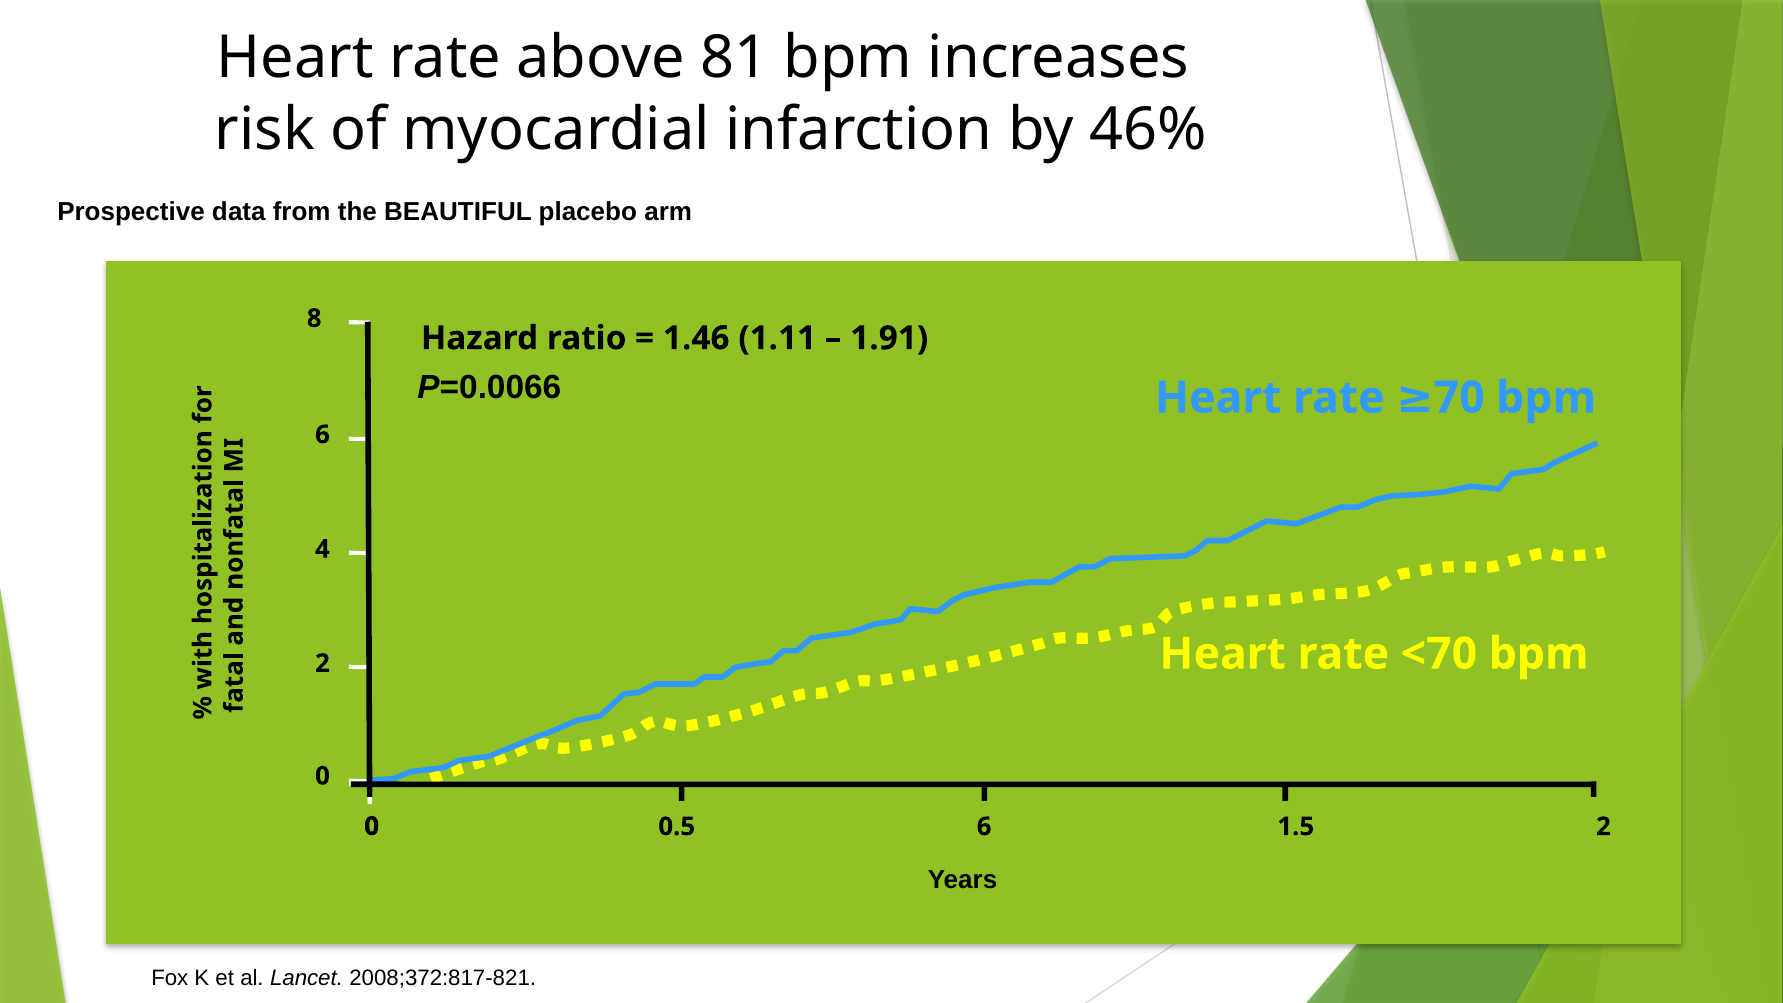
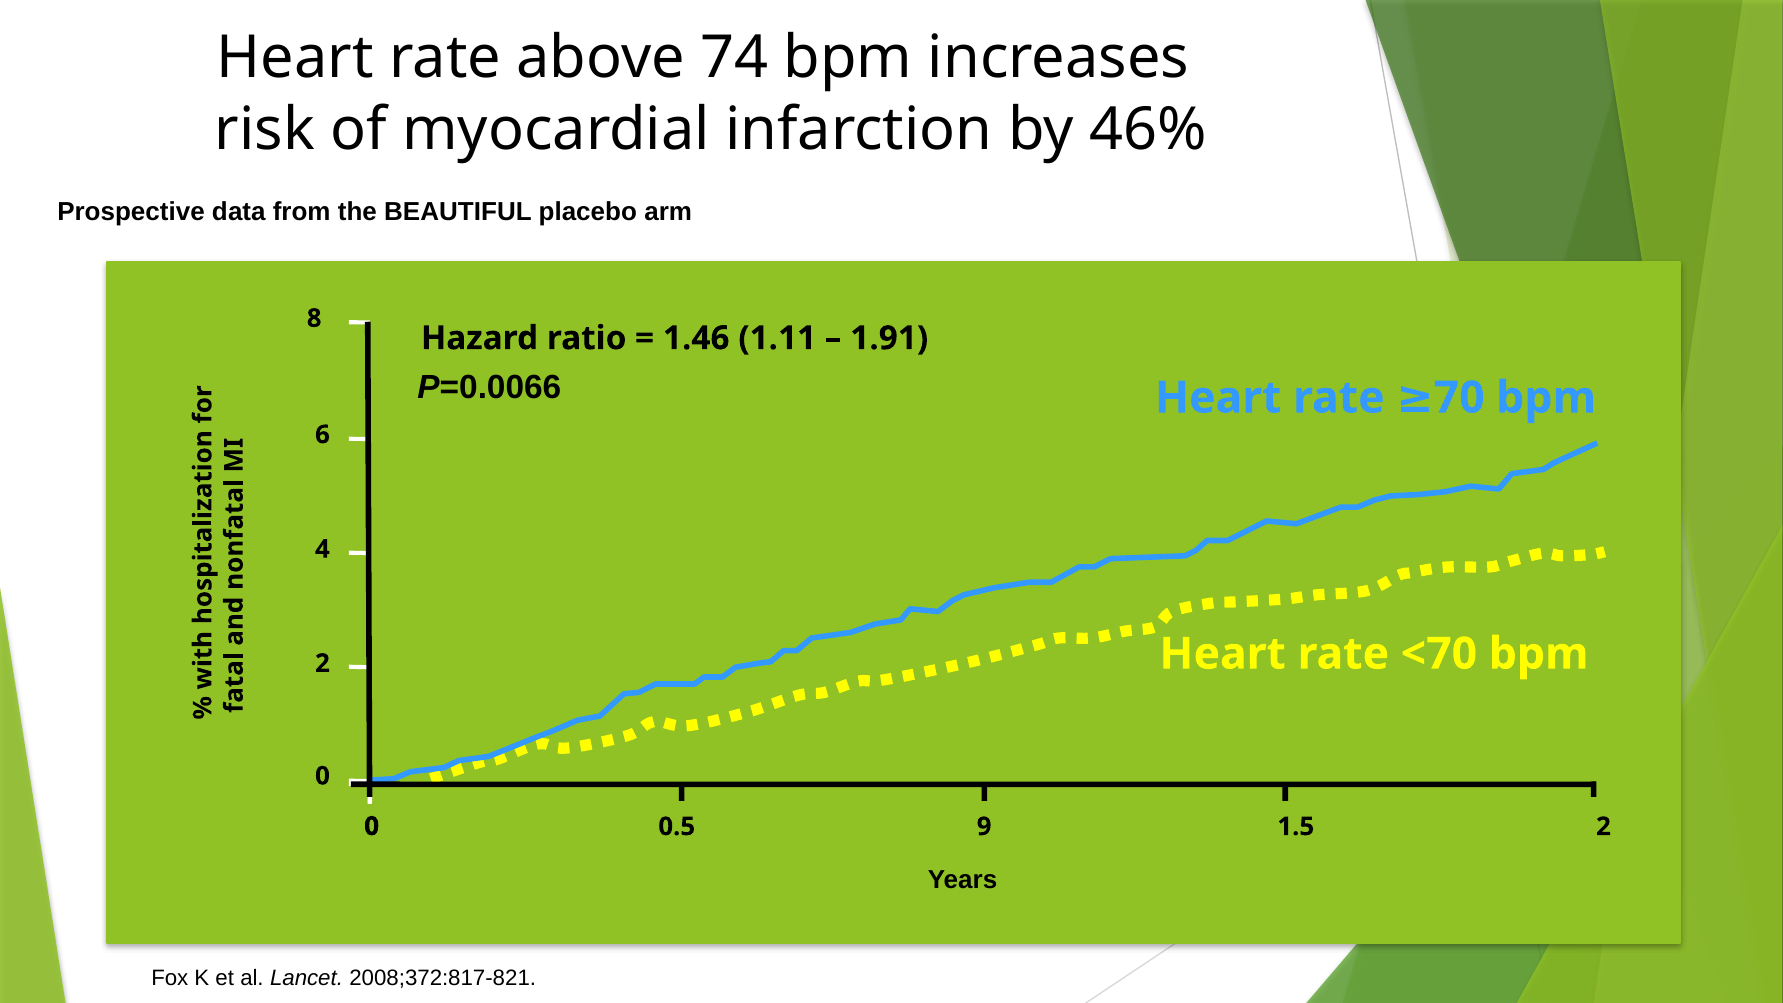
81: 81 -> 74
0.5 6: 6 -> 9
